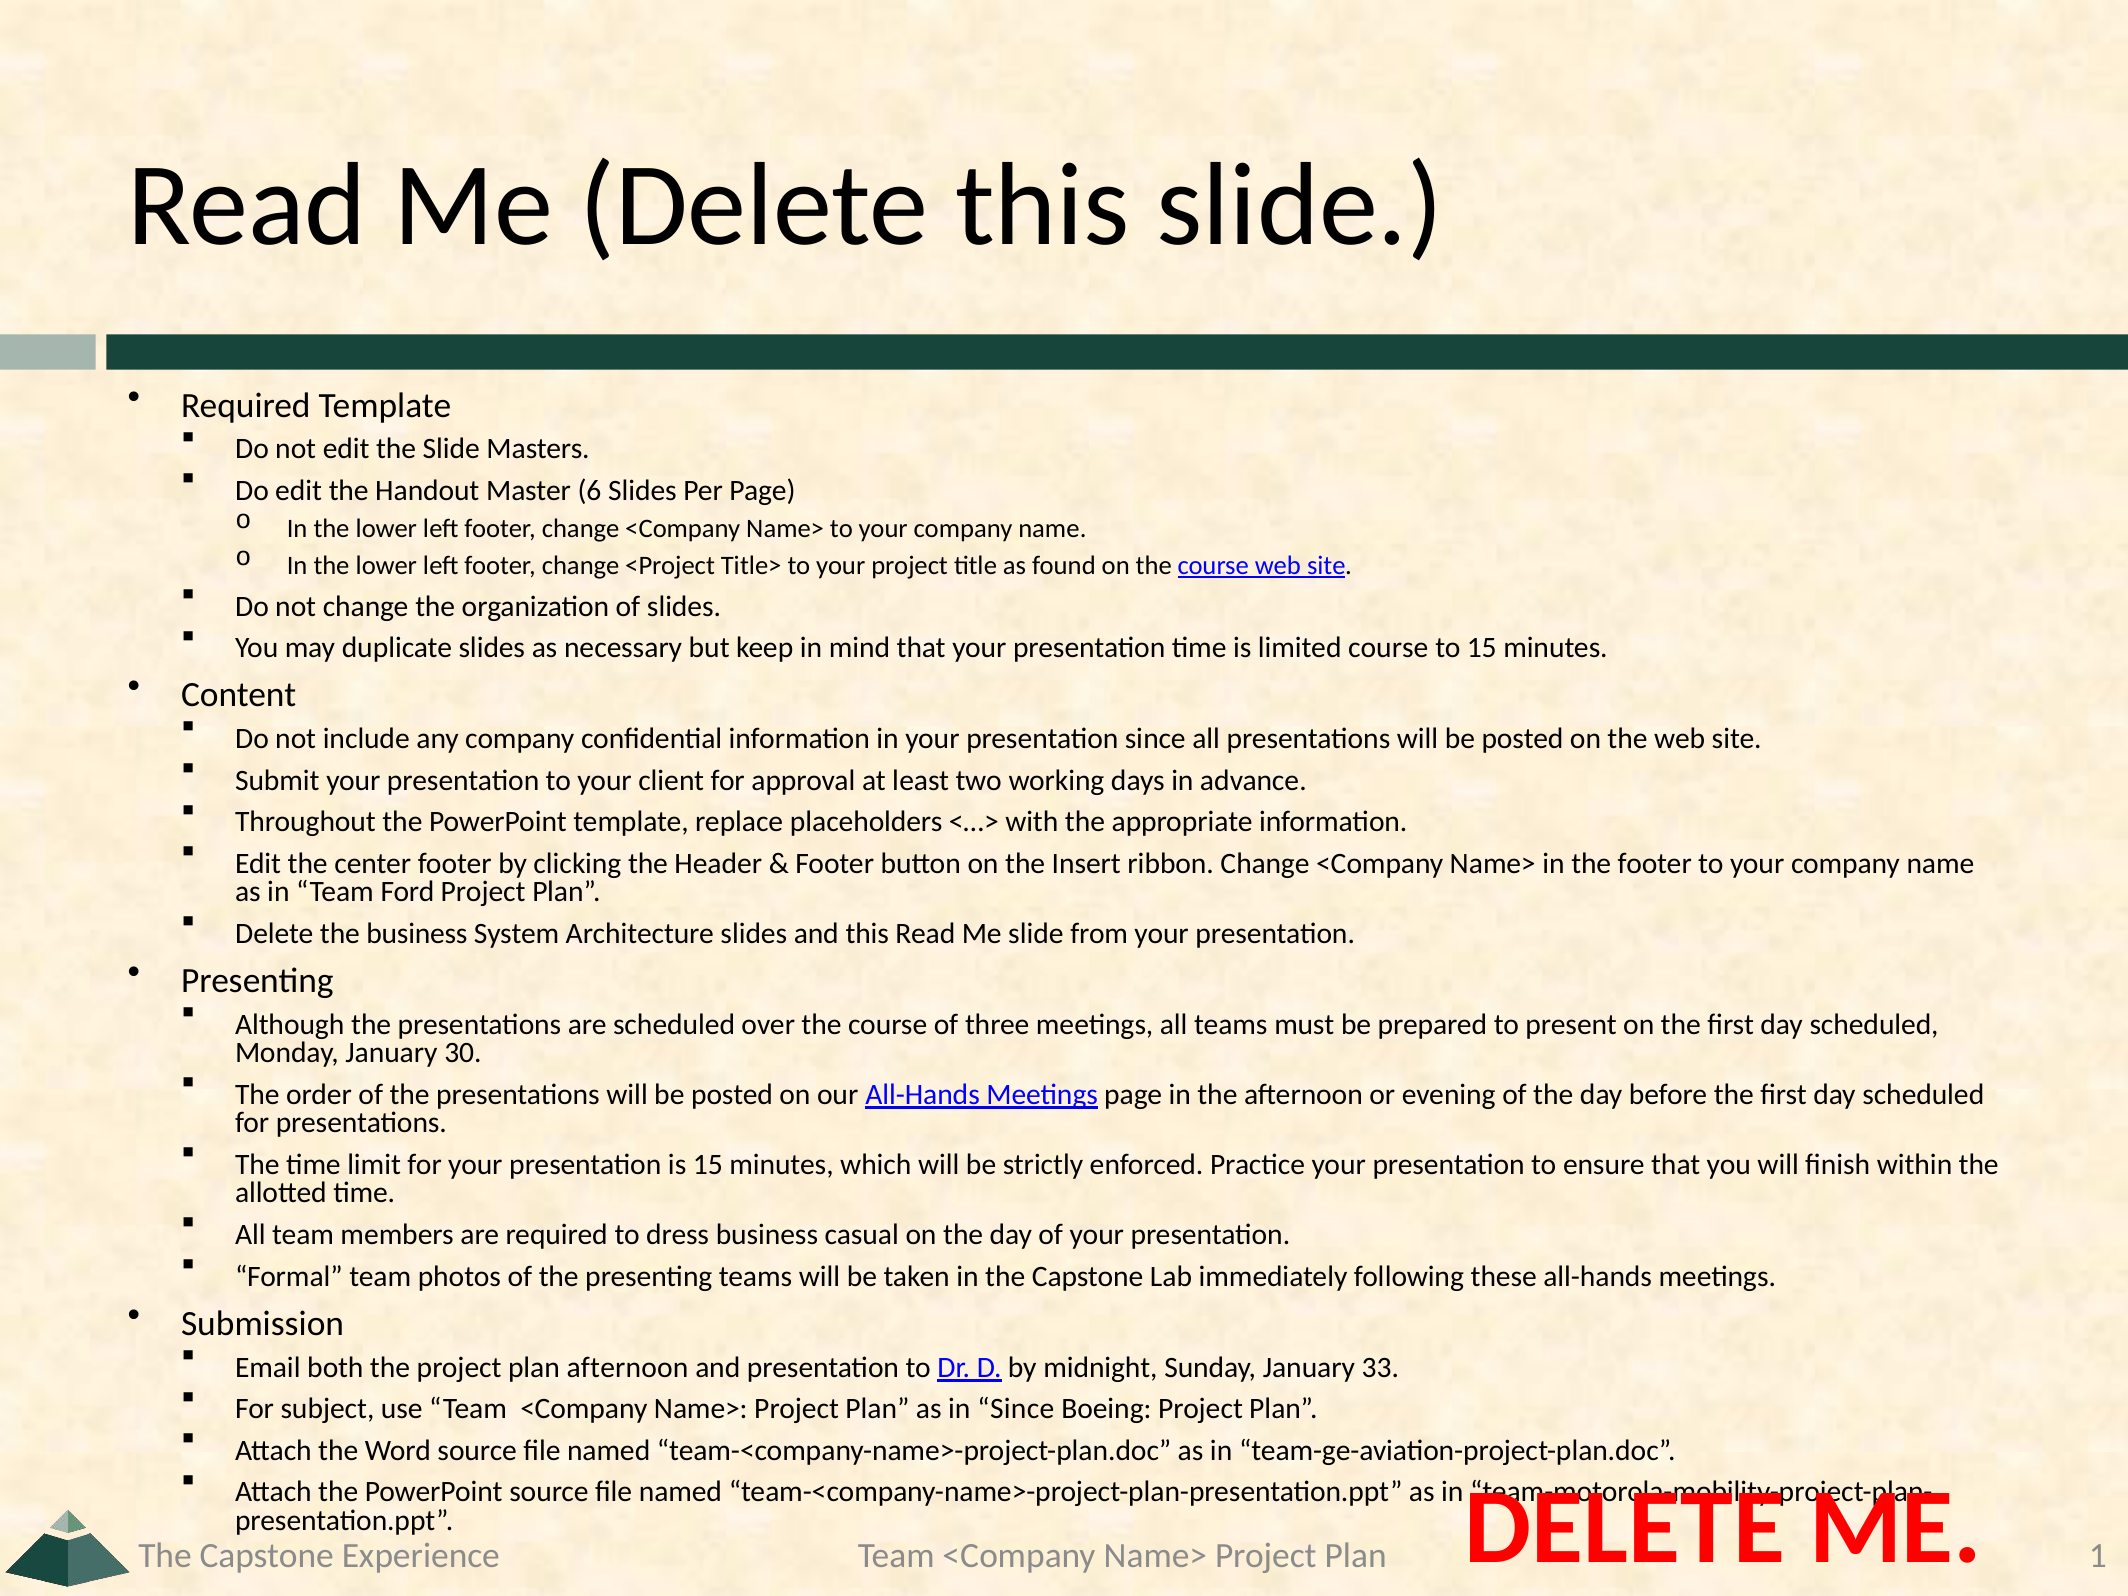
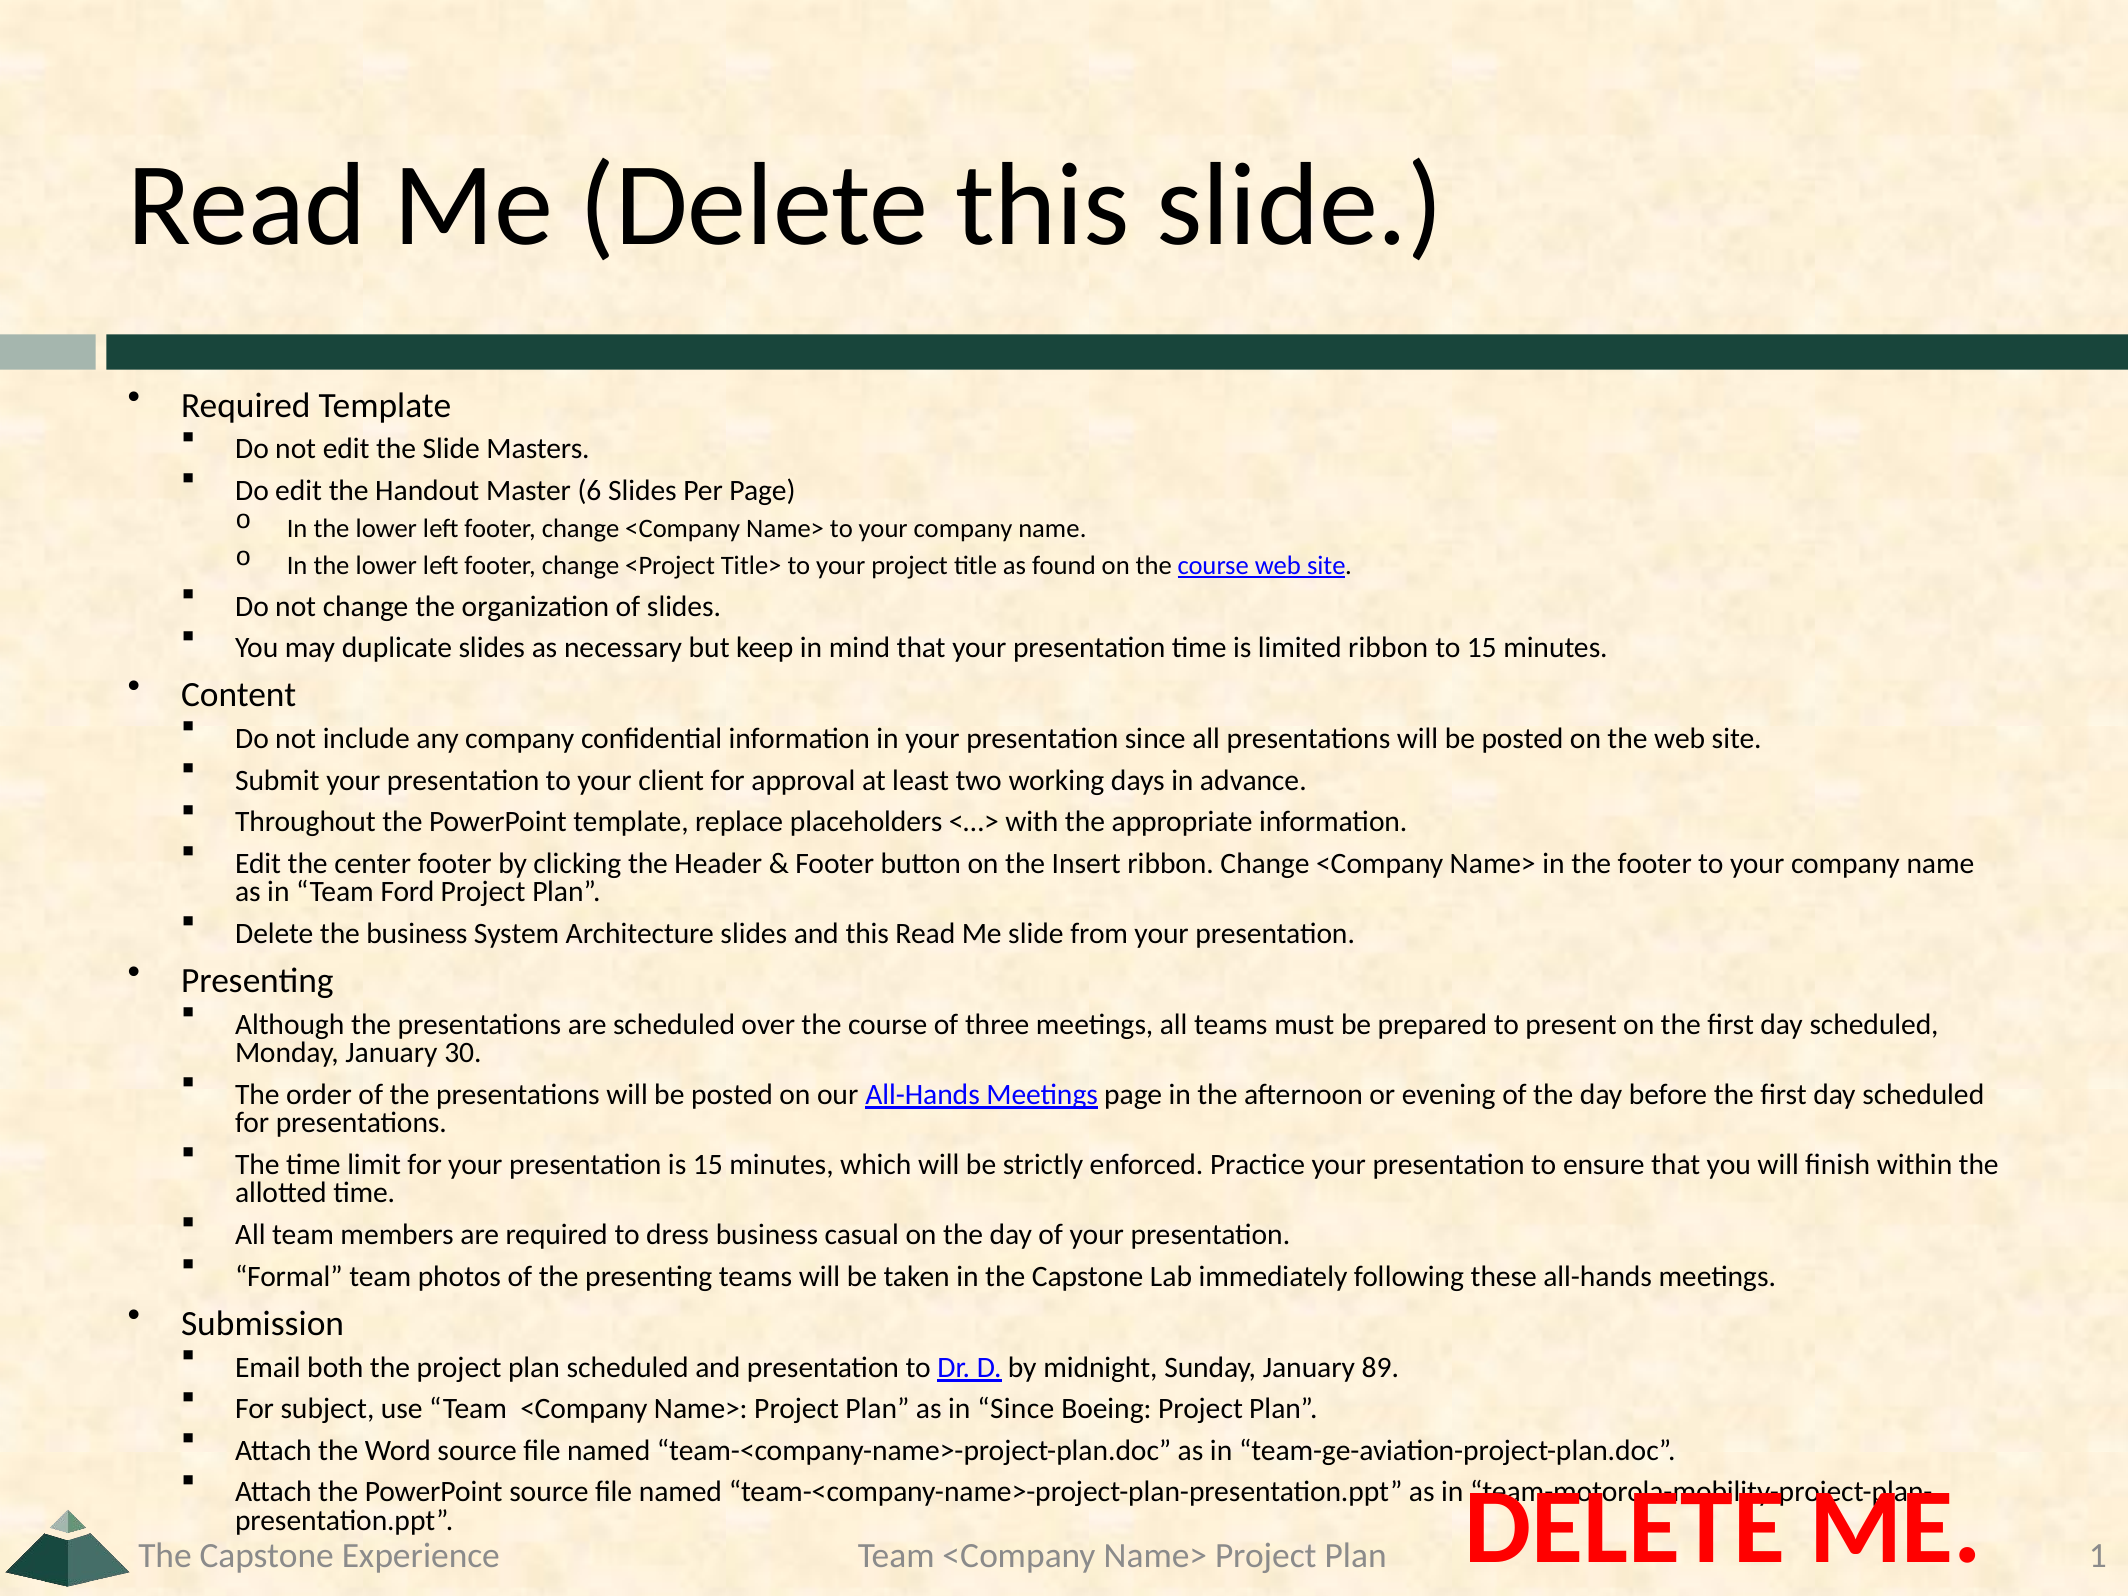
limited course: course -> ribbon
plan afternoon: afternoon -> scheduled
33: 33 -> 89
